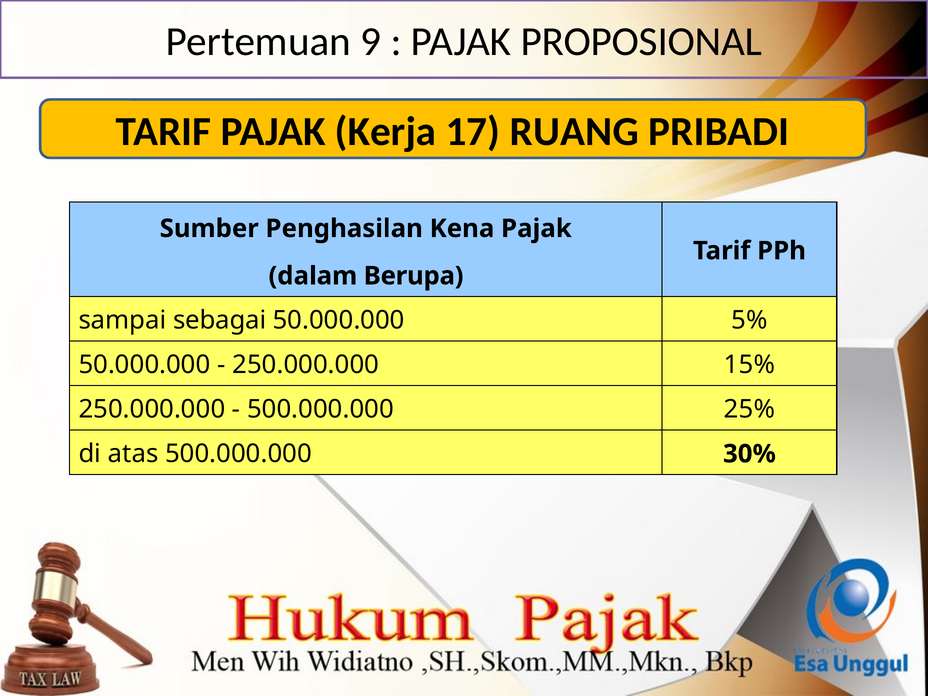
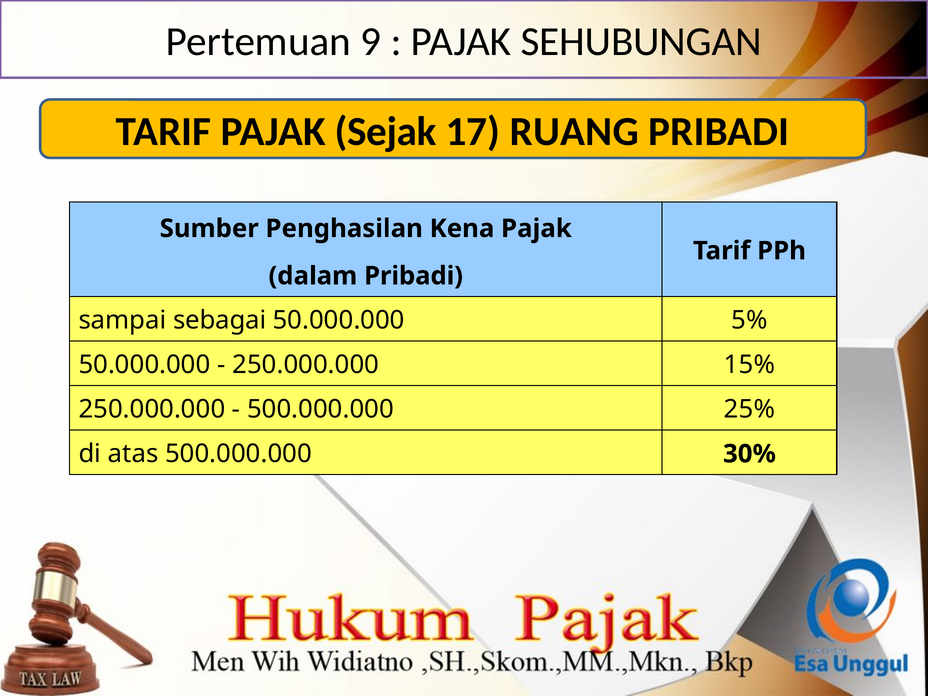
PROPOSIONAL: PROPOSIONAL -> SEHUBUNGAN
Kerja: Kerja -> Sejak
dalam Berupa: Berupa -> Pribadi
